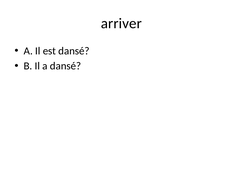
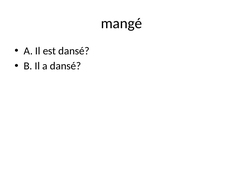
arriver: arriver -> mangé
